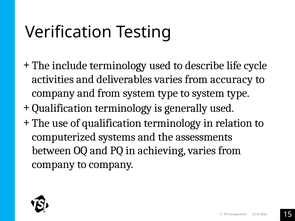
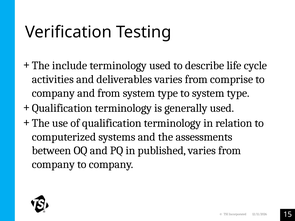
accuracy: accuracy -> comprise
achieving: achieving -> published
